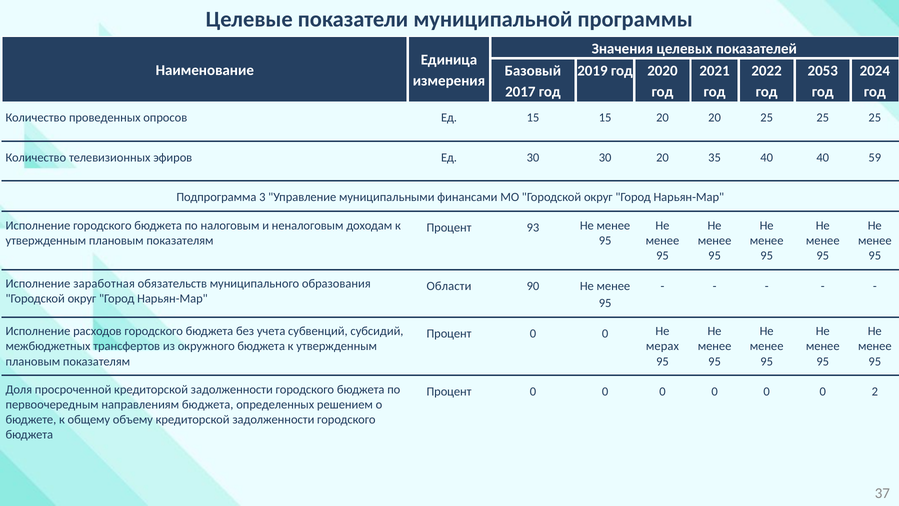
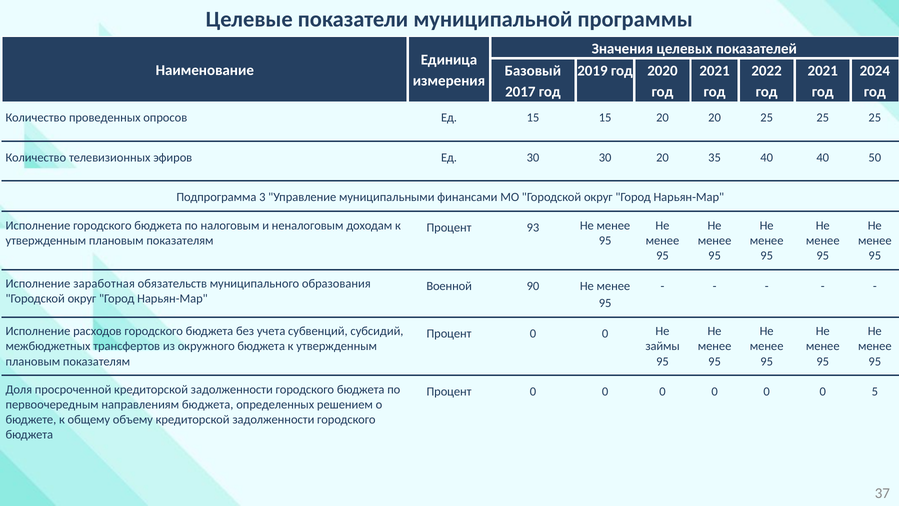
2053 at (823, 71): 2053 -> 2021
59: 59 -> 50
Области: Области -> Военной
мерах: мерах -> займы
2: 2 -> 5
